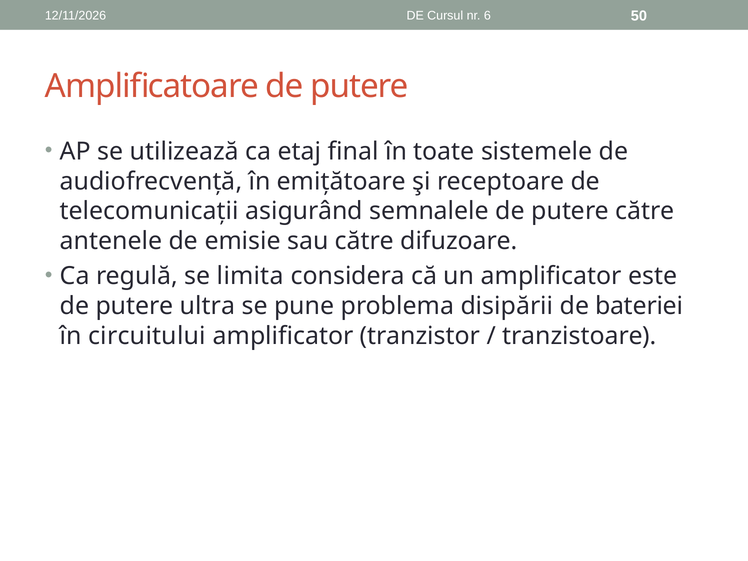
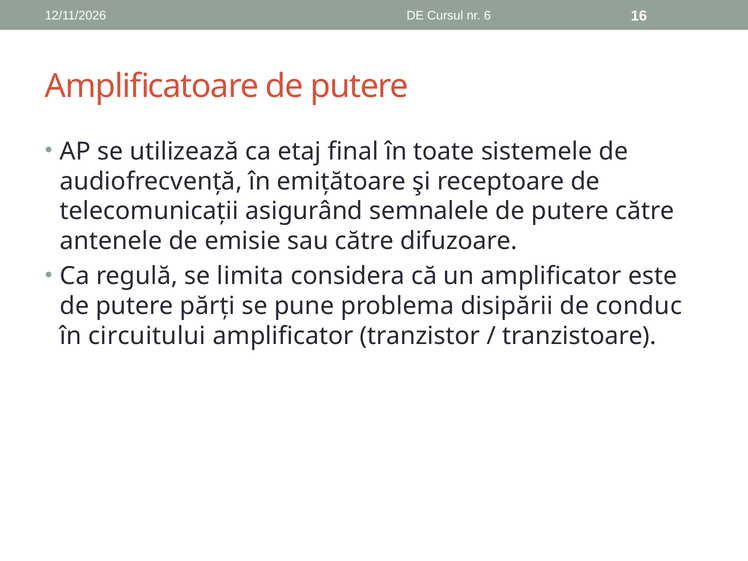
50: 50 -> 16
ultra: ultra -> părți
bateriei: bateriei -> conduc
